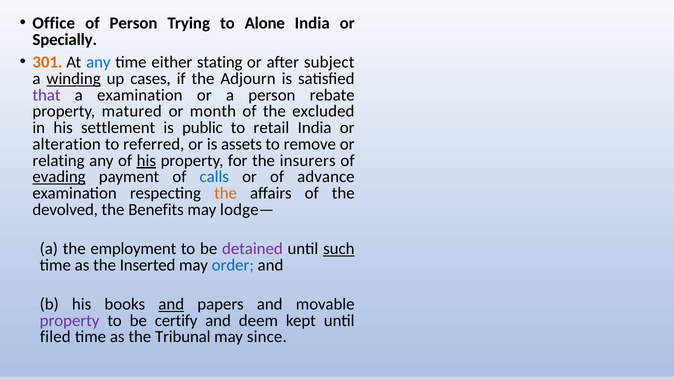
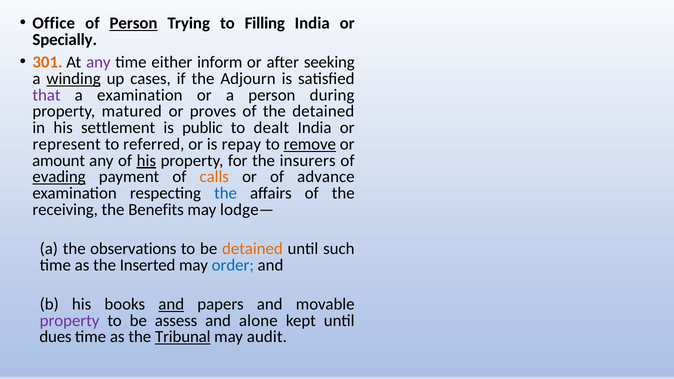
Person at (134, 23) underline: none -> present
Alone: Alone -> Filling
any at (98, 62) colour: blue -> purple
stating: stating -> inform
subject: subject -> seeking
rebate: rebate -> during
month: month -> proves
the excluded: excluded -> detained
retail: retail -> dealt
alteration: alteration -> represent
assets: assets -> repay
remove underline: none -> present
relating: relating -> amount
calls colour: blue -> orange
the at (226, 193) colour: orange -> blue
devolved: devolved -> receiving
employment: employment -> observations
detained at (252, 249) colour: purple -> orange
such underline: present -> none
certify: certify -> assess
deem: deem -> alone
filed: filed -> dues
Tribunal underline: none -> present
since: since -> audit
